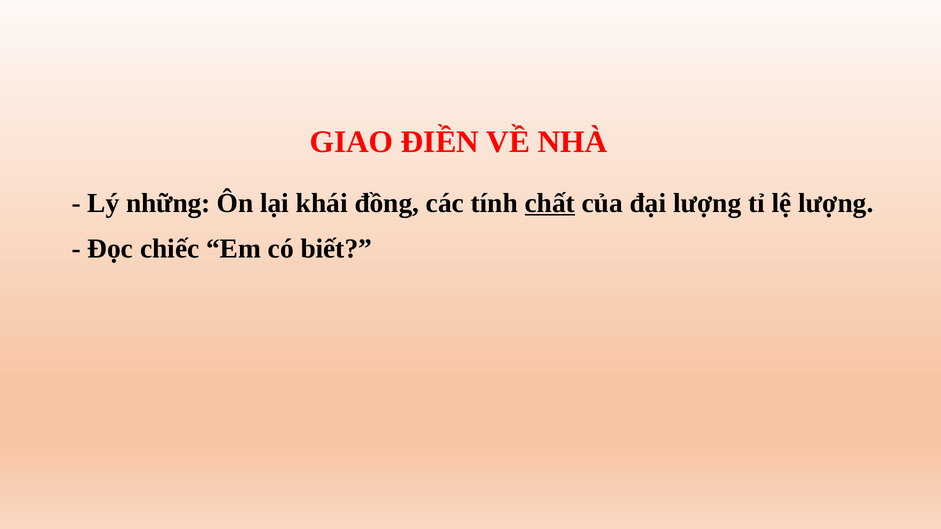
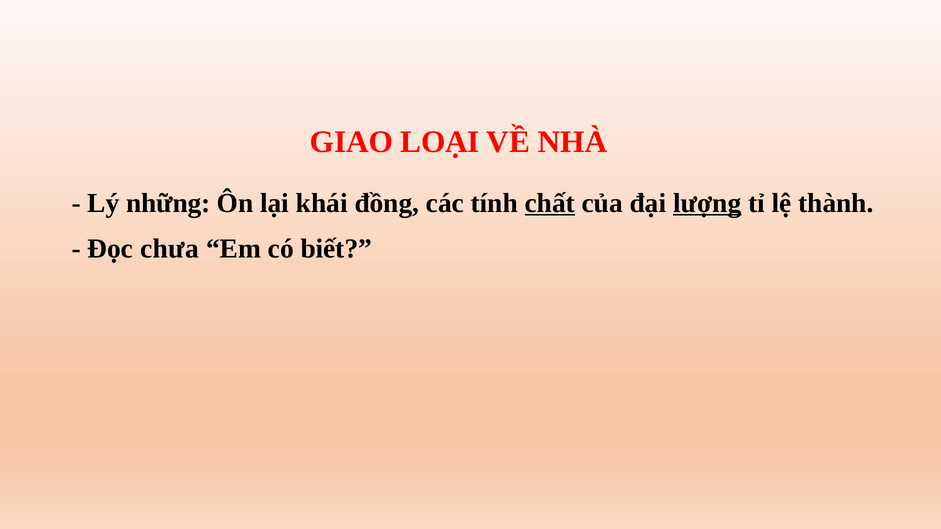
ĐIỀN: ĐIỀN -> LOẠI
lượng at (707, 203) underline: none -> present
lệ lượng: lượng -> thành
chiếc: chiếc -> chưa
